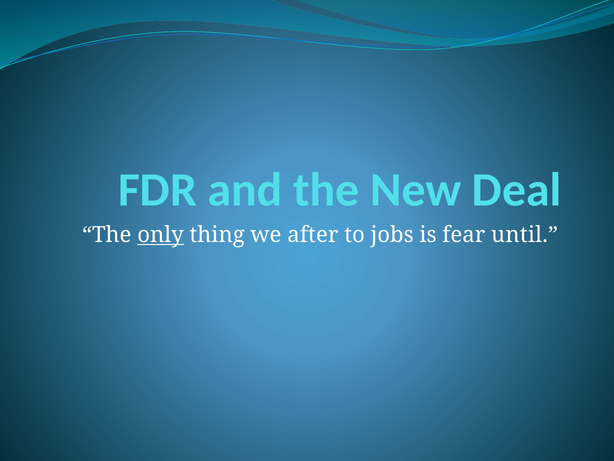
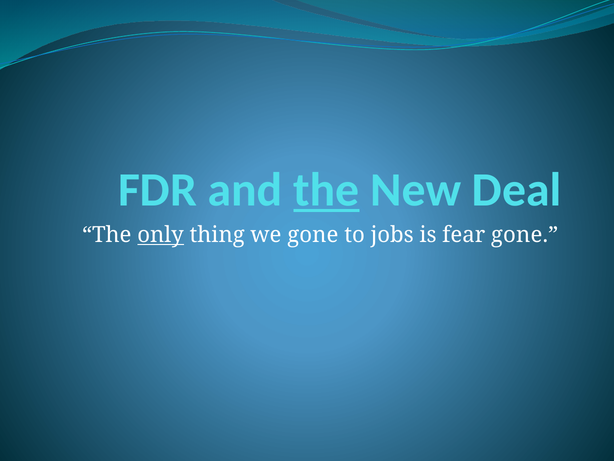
the at (326, 190) underline: none -> present
we after: after -> gone
fear until: until -> gone
